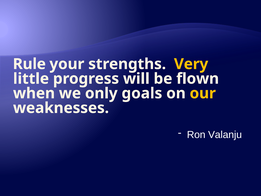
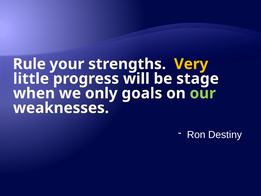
flown: flown -> stage
our colour: yellow -> light green
Valanju: Valanju -> Destiny
